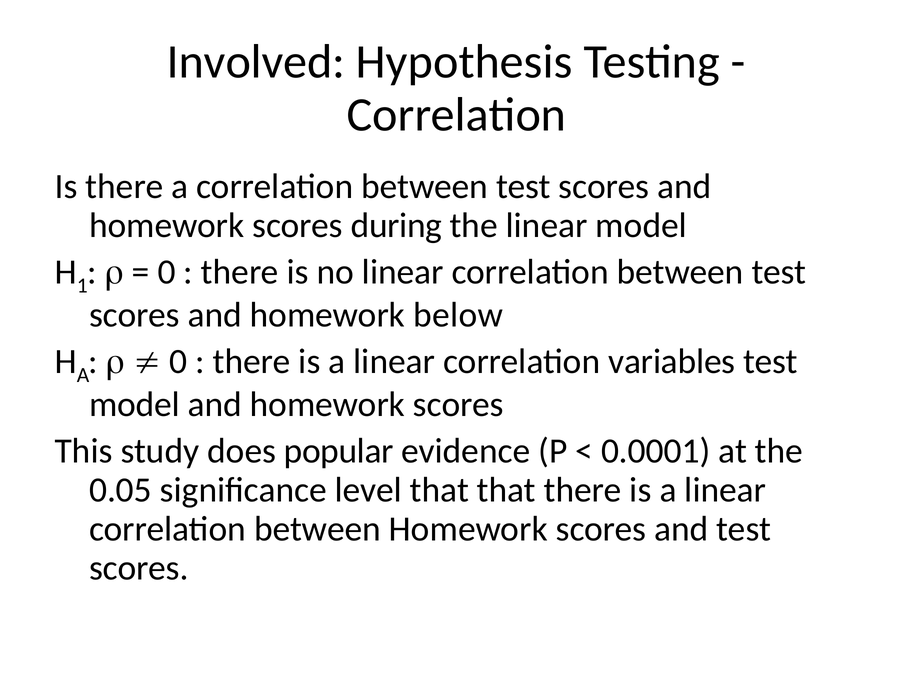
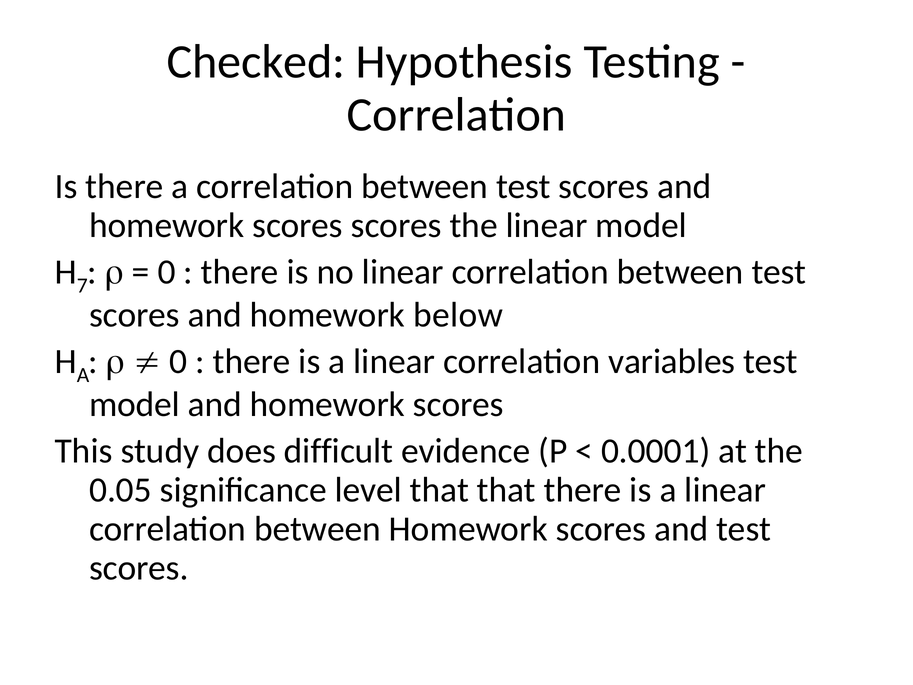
Involved: Involved -> Checked
scores during: during -> scores
1: 1 -> 7
popular: popular -> difficult
